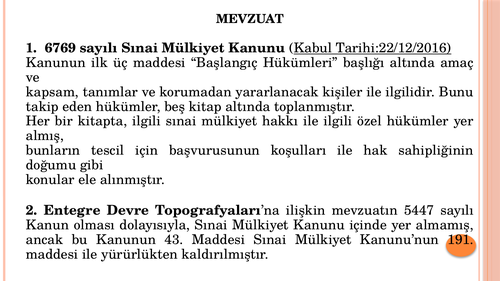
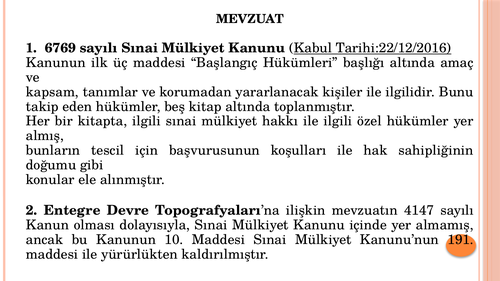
5447: 5447 -> 4147
43: 43 -> 10
